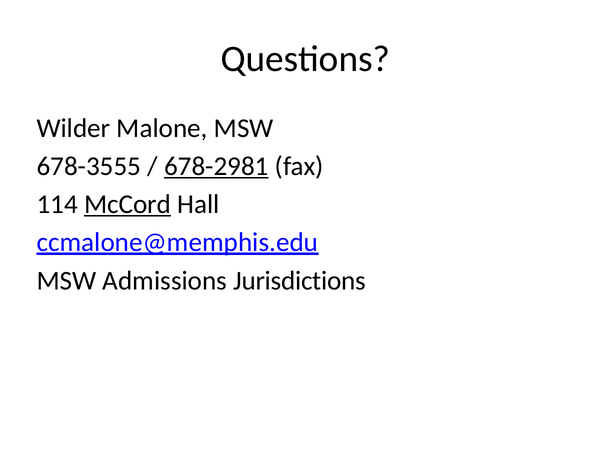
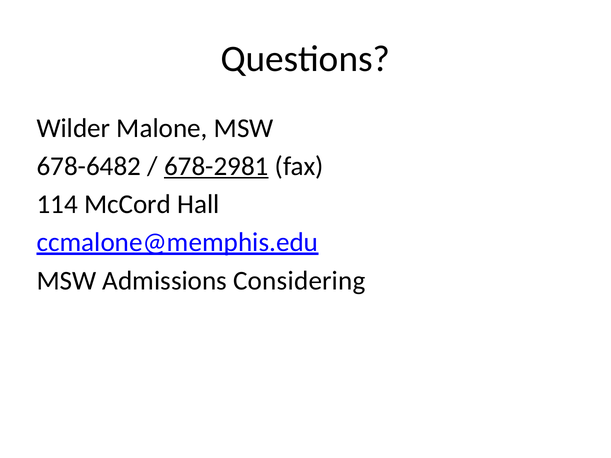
678-3555: 678-3555 -> 678-6482
McCord underline: present -> none
Jurisdictions: Jurisdictions -> Considering
